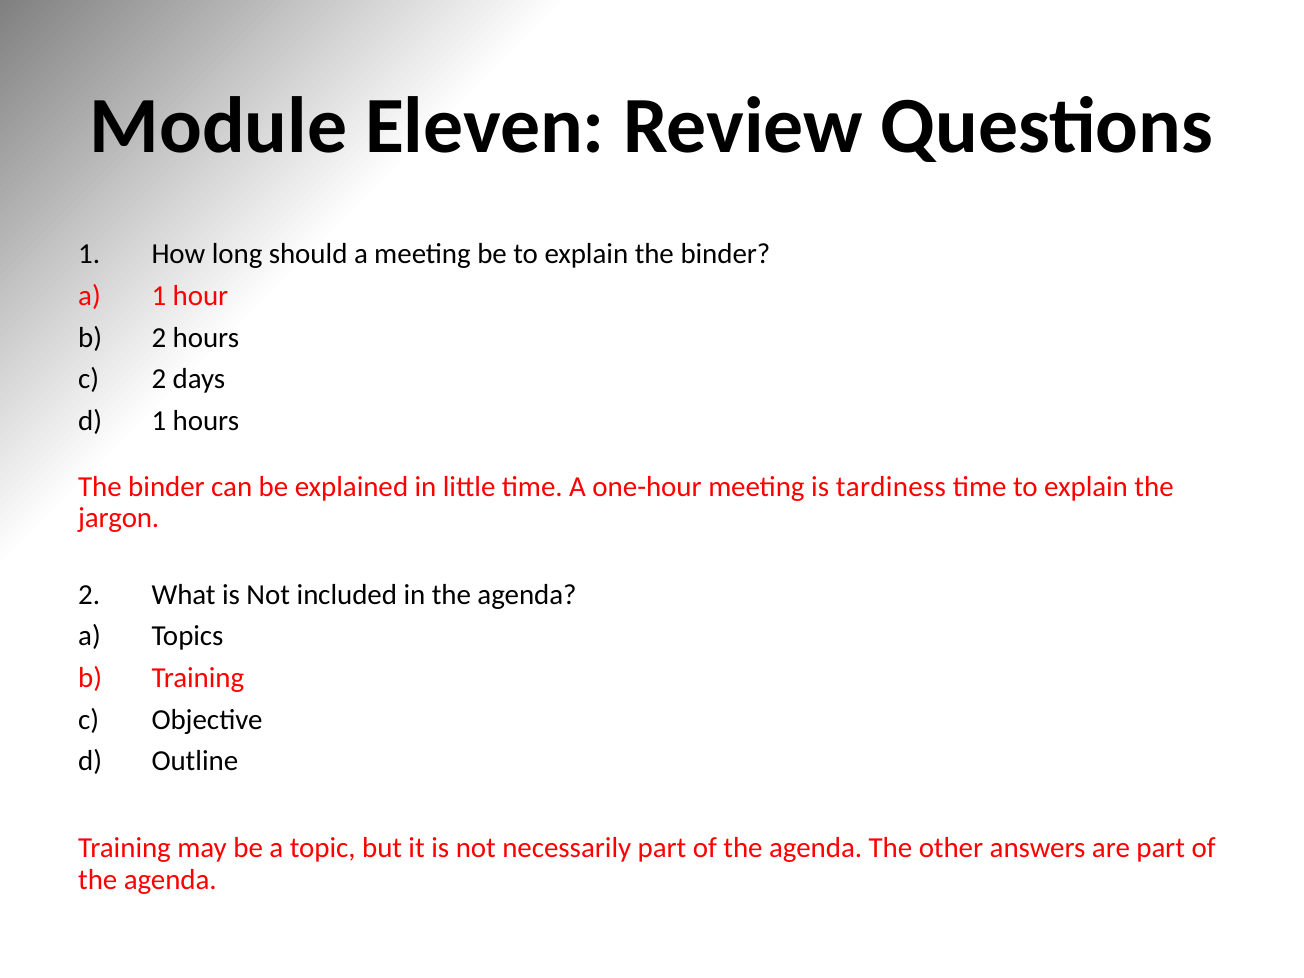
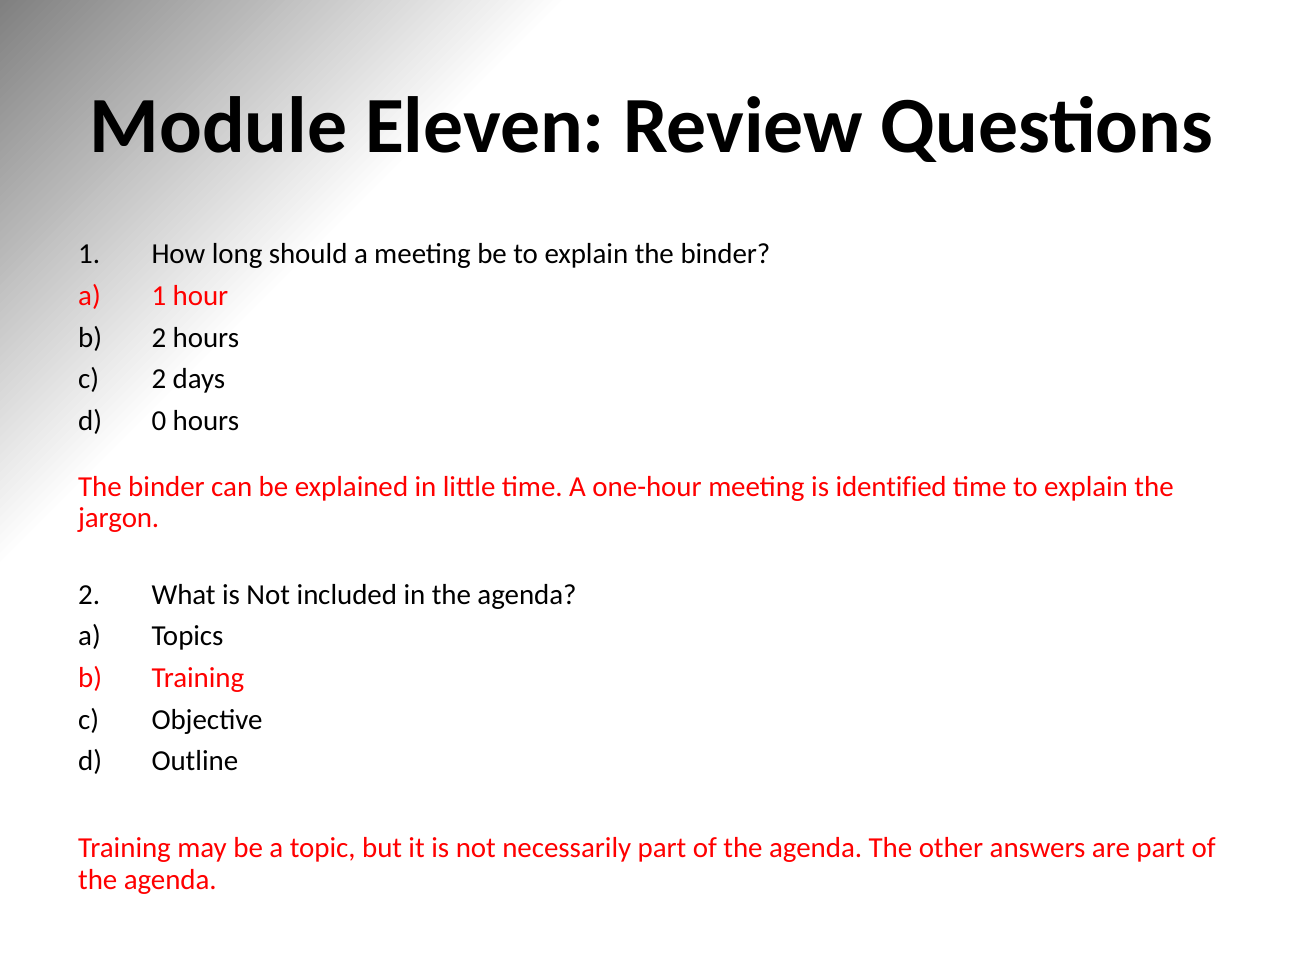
1 at (159, 421): 1 -> 0
tardiness: tardiness -> identified
